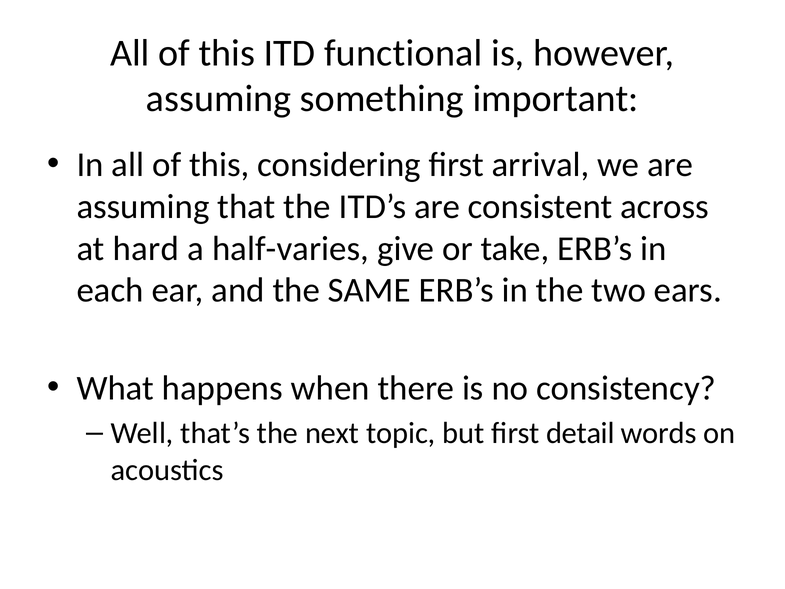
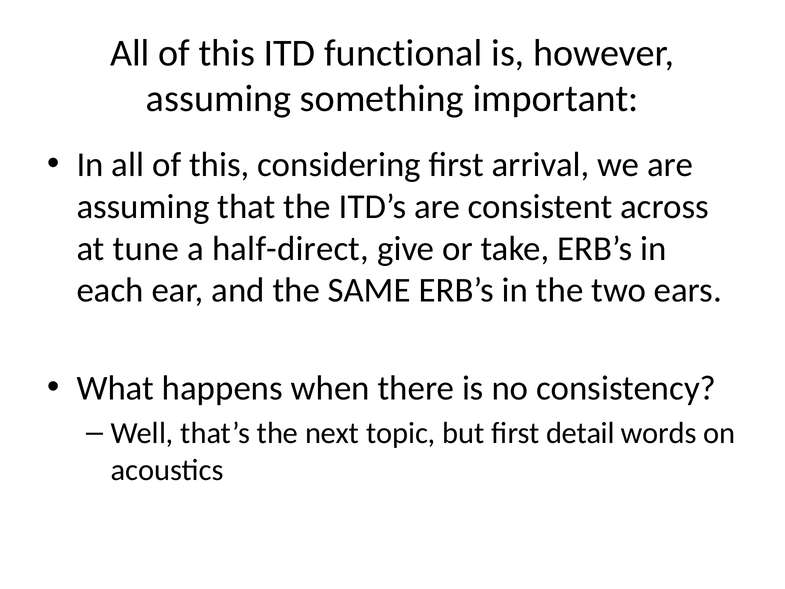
hard: hard -> tune
half-varies: half-varies -> half-direct
